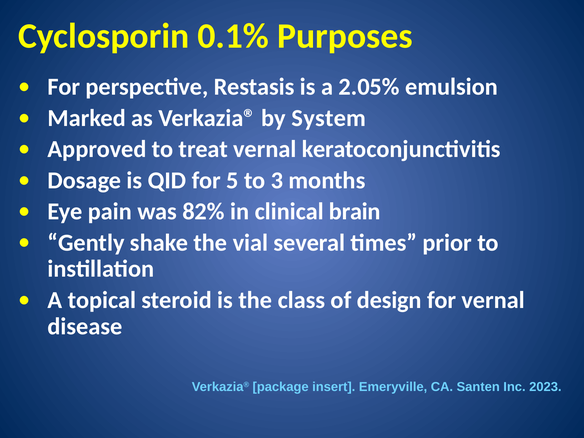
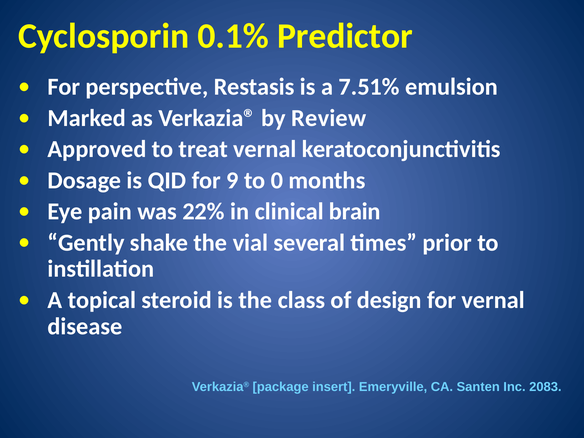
Purposes: Purposes -> Predictor
2.05%: 2.05% -> 7.51%
System: System -> Review
5: 5 -> 9
3: 3 -> 0
82%: 82% -> 22%
2023: 2023 -> 2083
